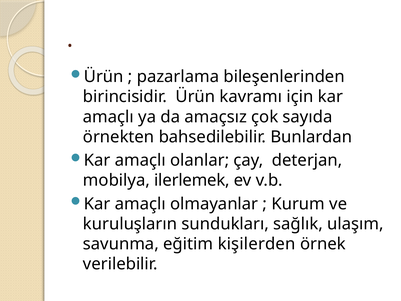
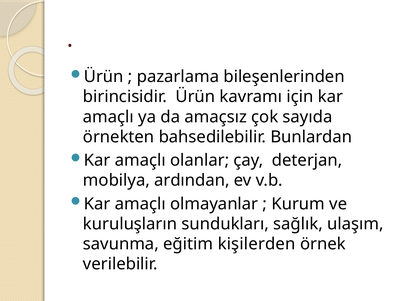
ilerlemek: ilerlemek -> ardından
